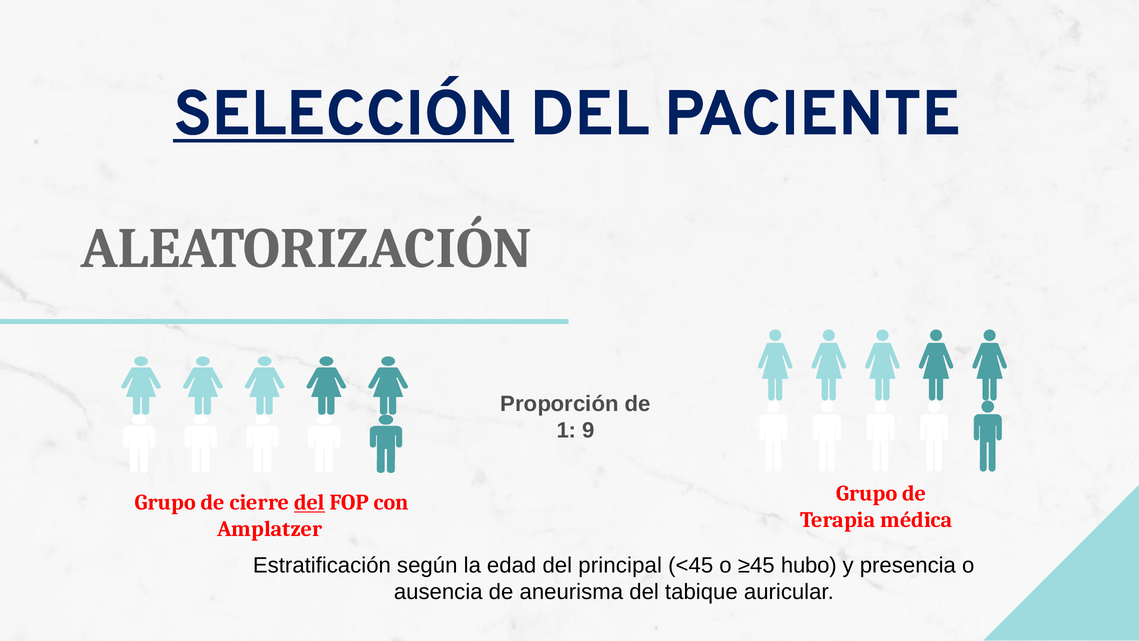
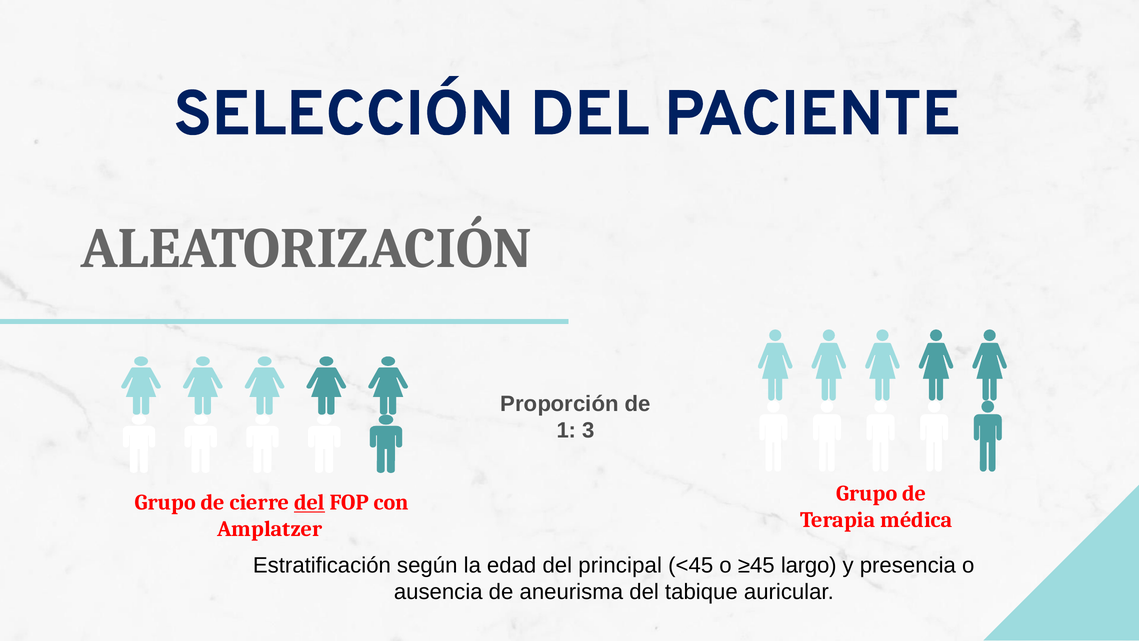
SELECCIÓN underline: present -> none
9: 9 -> 3
hubo: hubo -> largo
